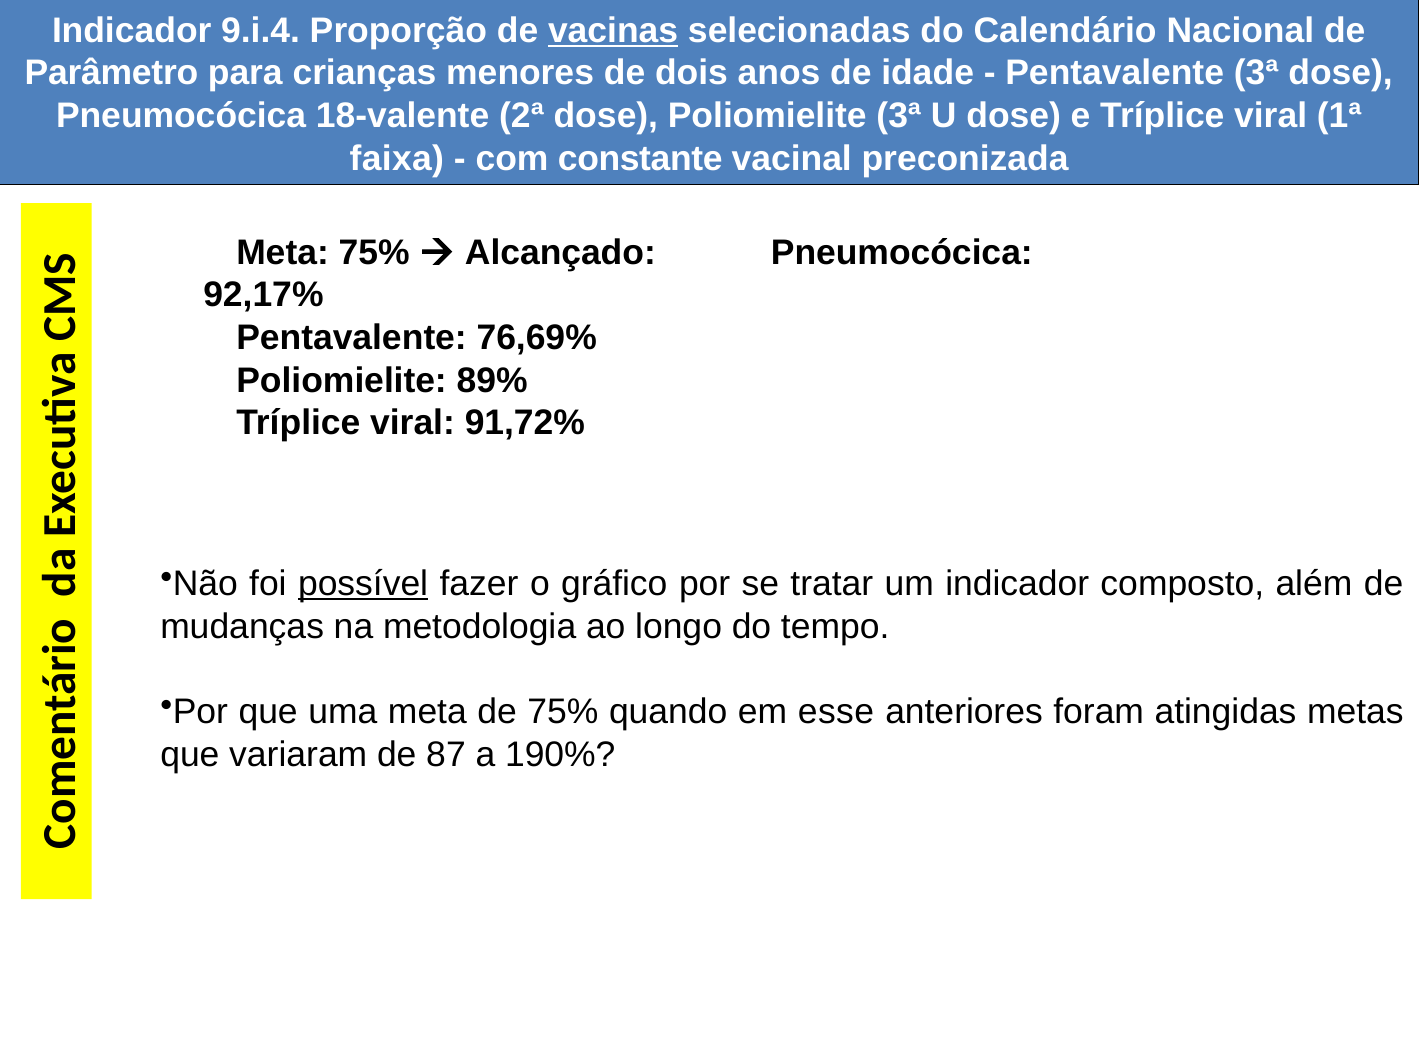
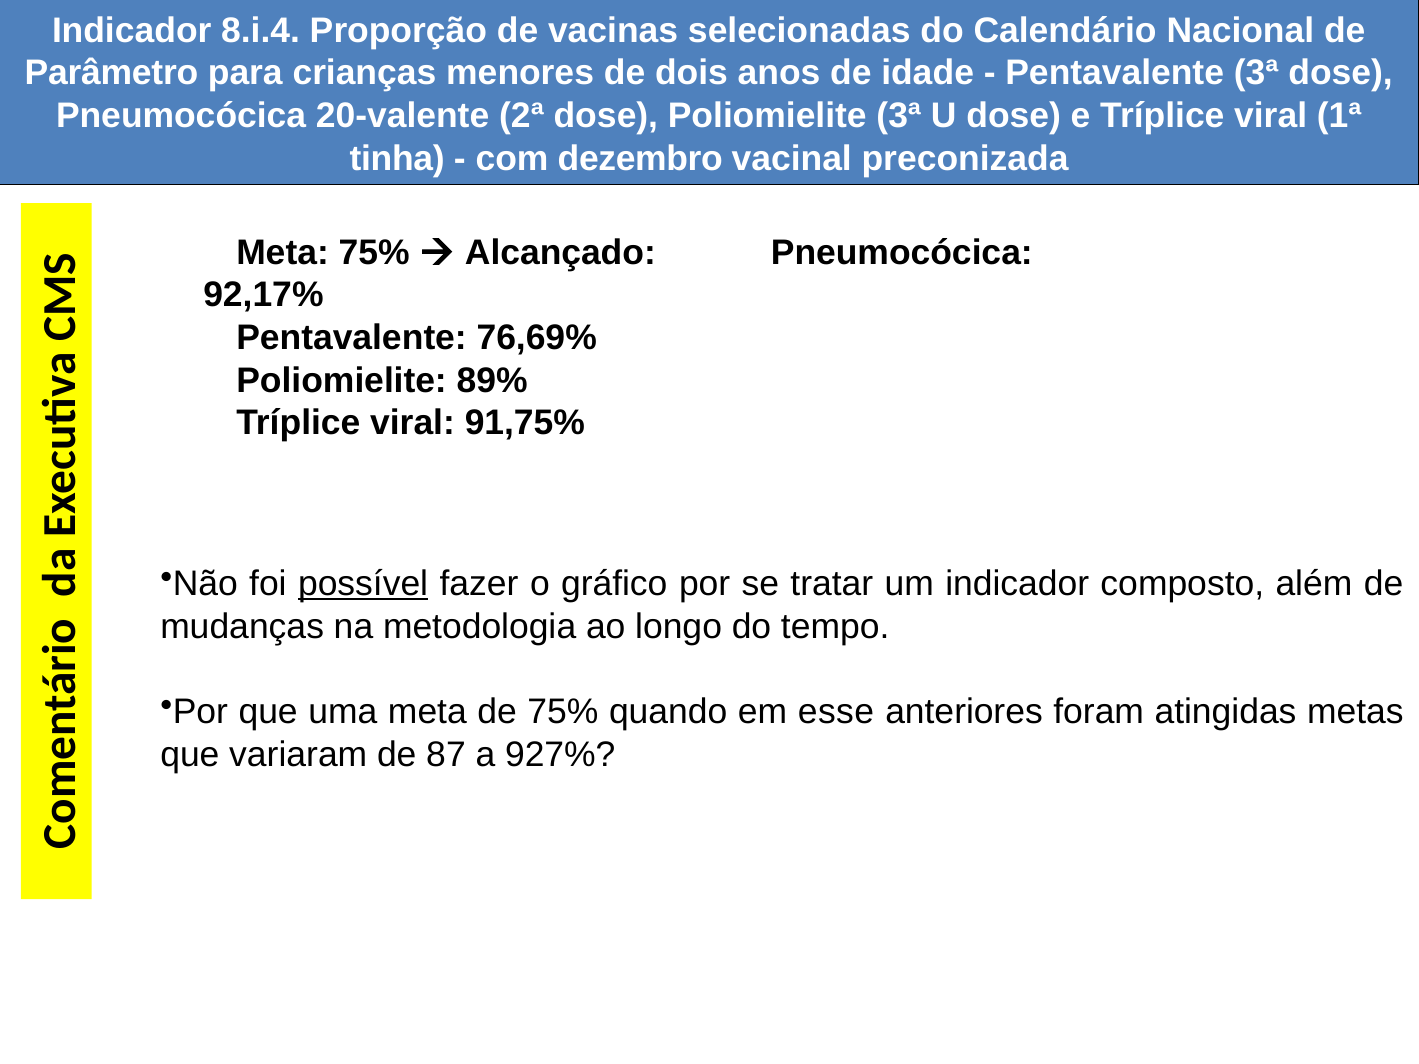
9.i.4: 9.i.4 -> 8.i.4
vacinas underline: present -> none
18-valente: 18-valente -> 20-valente
faixa: faixa -> tinha
constante: constante -> dezembro
91,72%: 91,72% -> 91,75%
190%: 190% -> 927%
